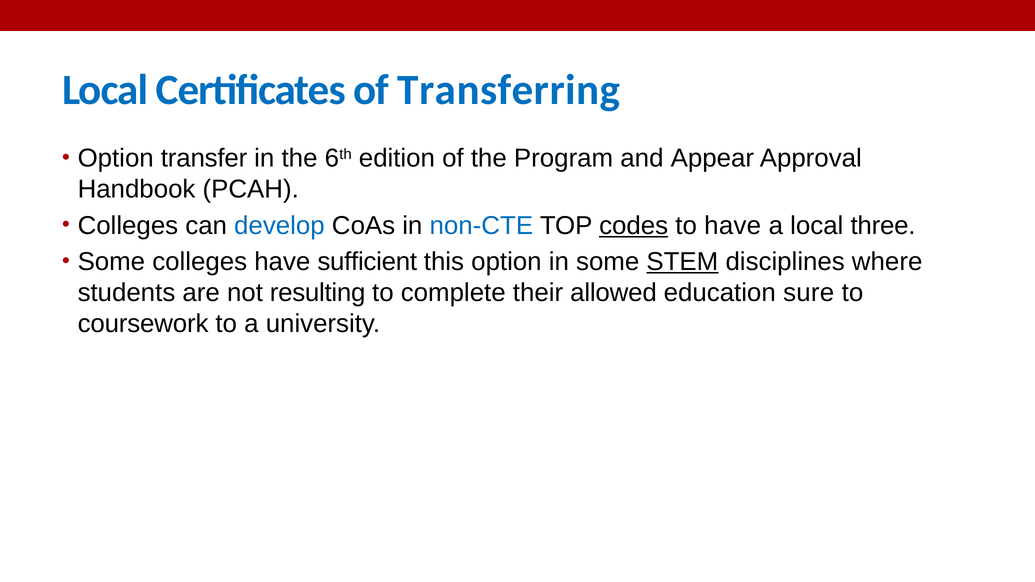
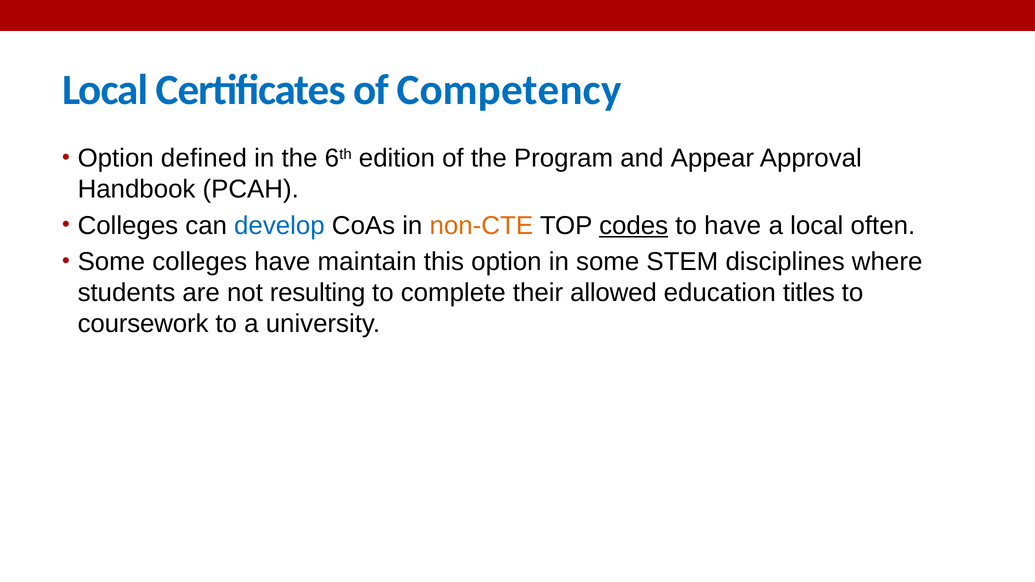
Transferring: Transferring -> Competency
transfer: transfer -> defined
non-CTE colour: blue -> orange
three: three -> often
sufficient: sufficient -> maintain
STEM underline: present -> none
sure: sure -> titles
